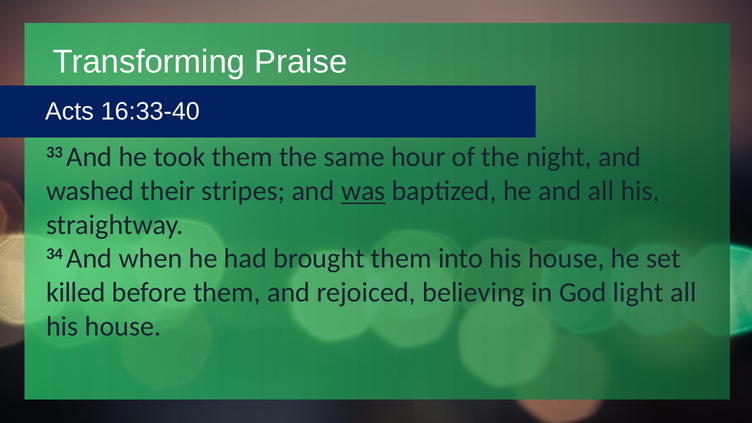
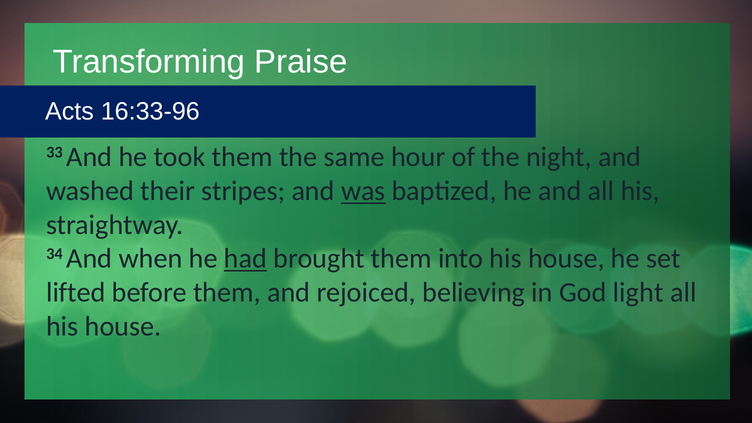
16:33-40: 16:33-40 -> 16:33-96
had underline: none -> present
killed: killed -> lifted
